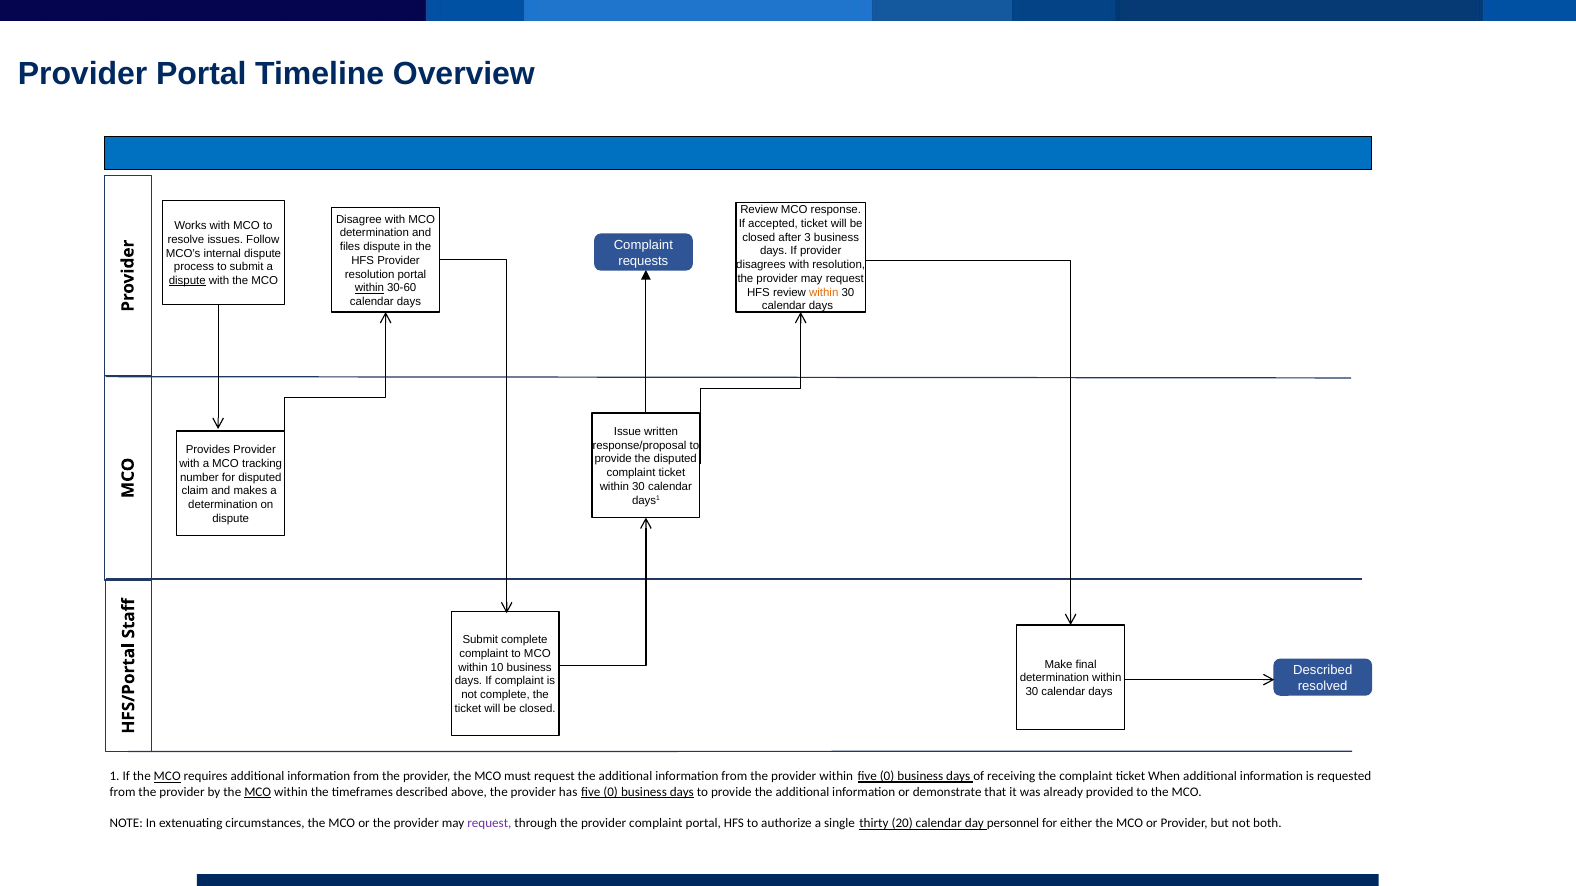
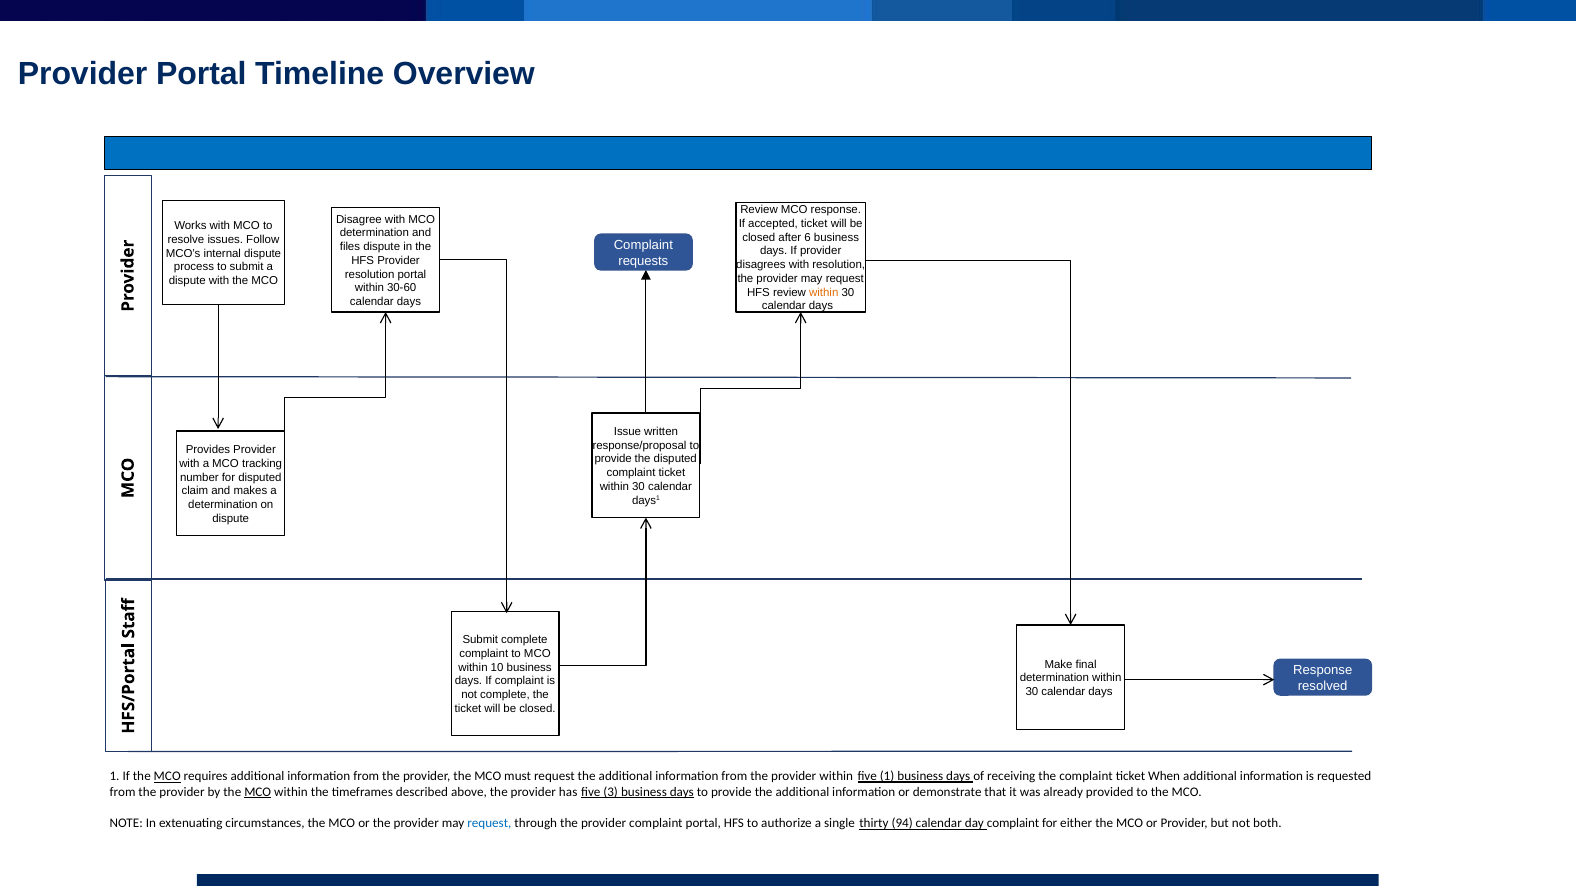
3: 3 -> 6
dispute at (187, 281) underline: present -> none
within at (369, 288) underline: present -> none
Described at (1323, 671): Described -> Response
within five 0: 0 -> 1
has five 0: 0 -> 3
request at (489, 824) colour: purple -> blue
20: 20 -> 94
day personnel: personnel -> complaint
